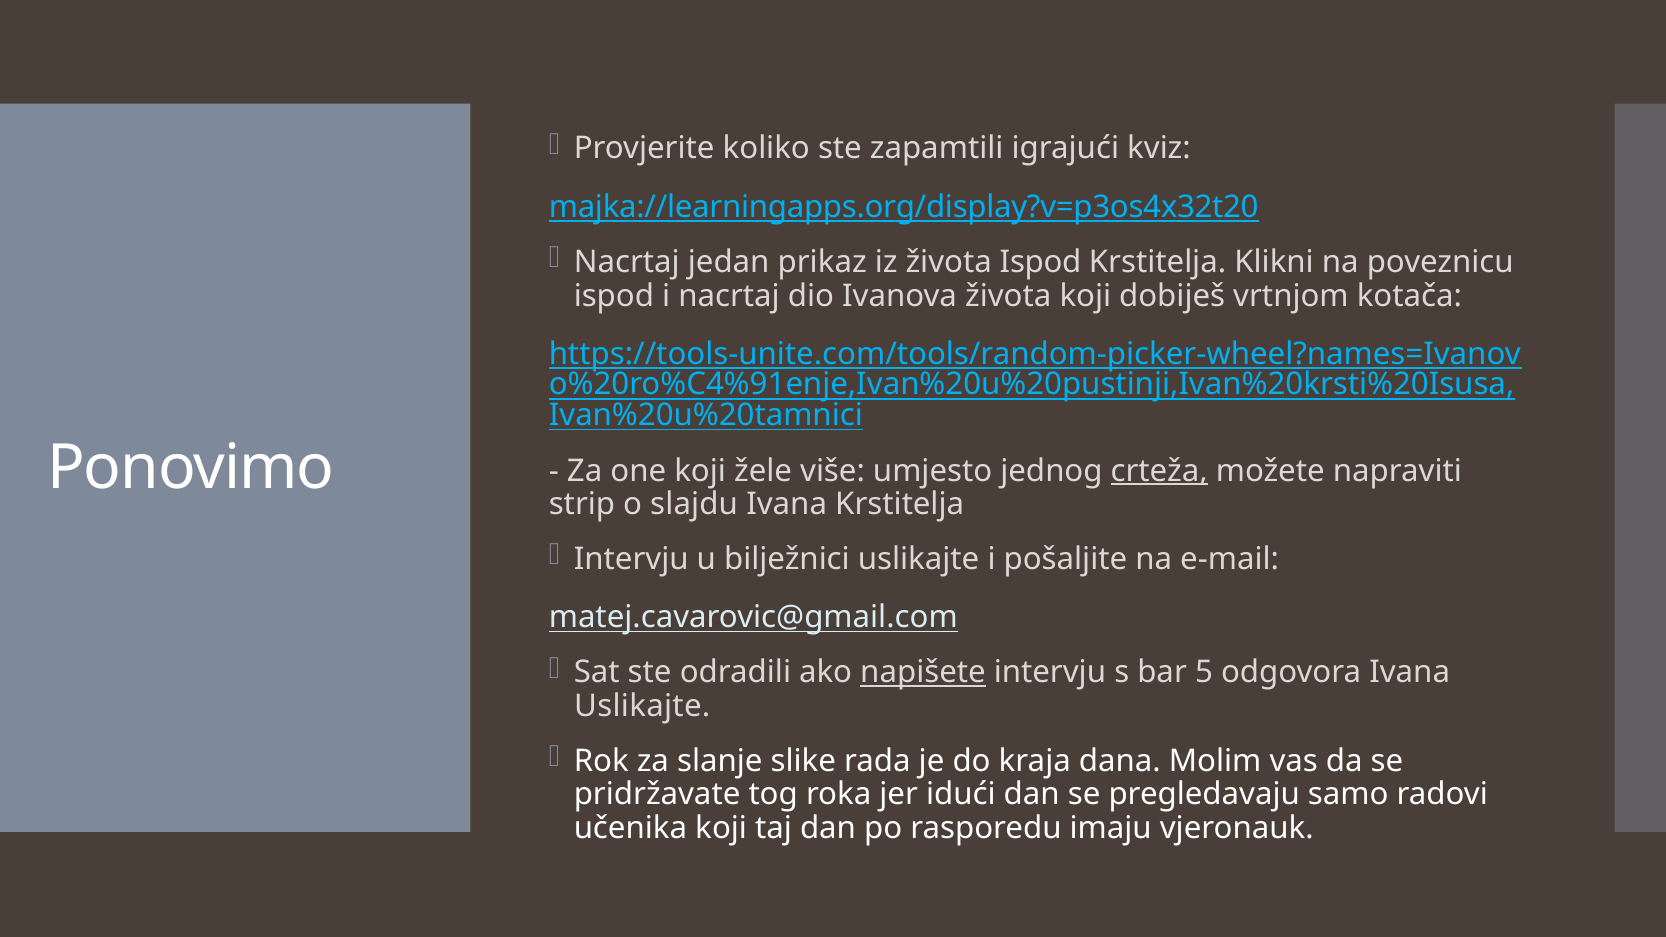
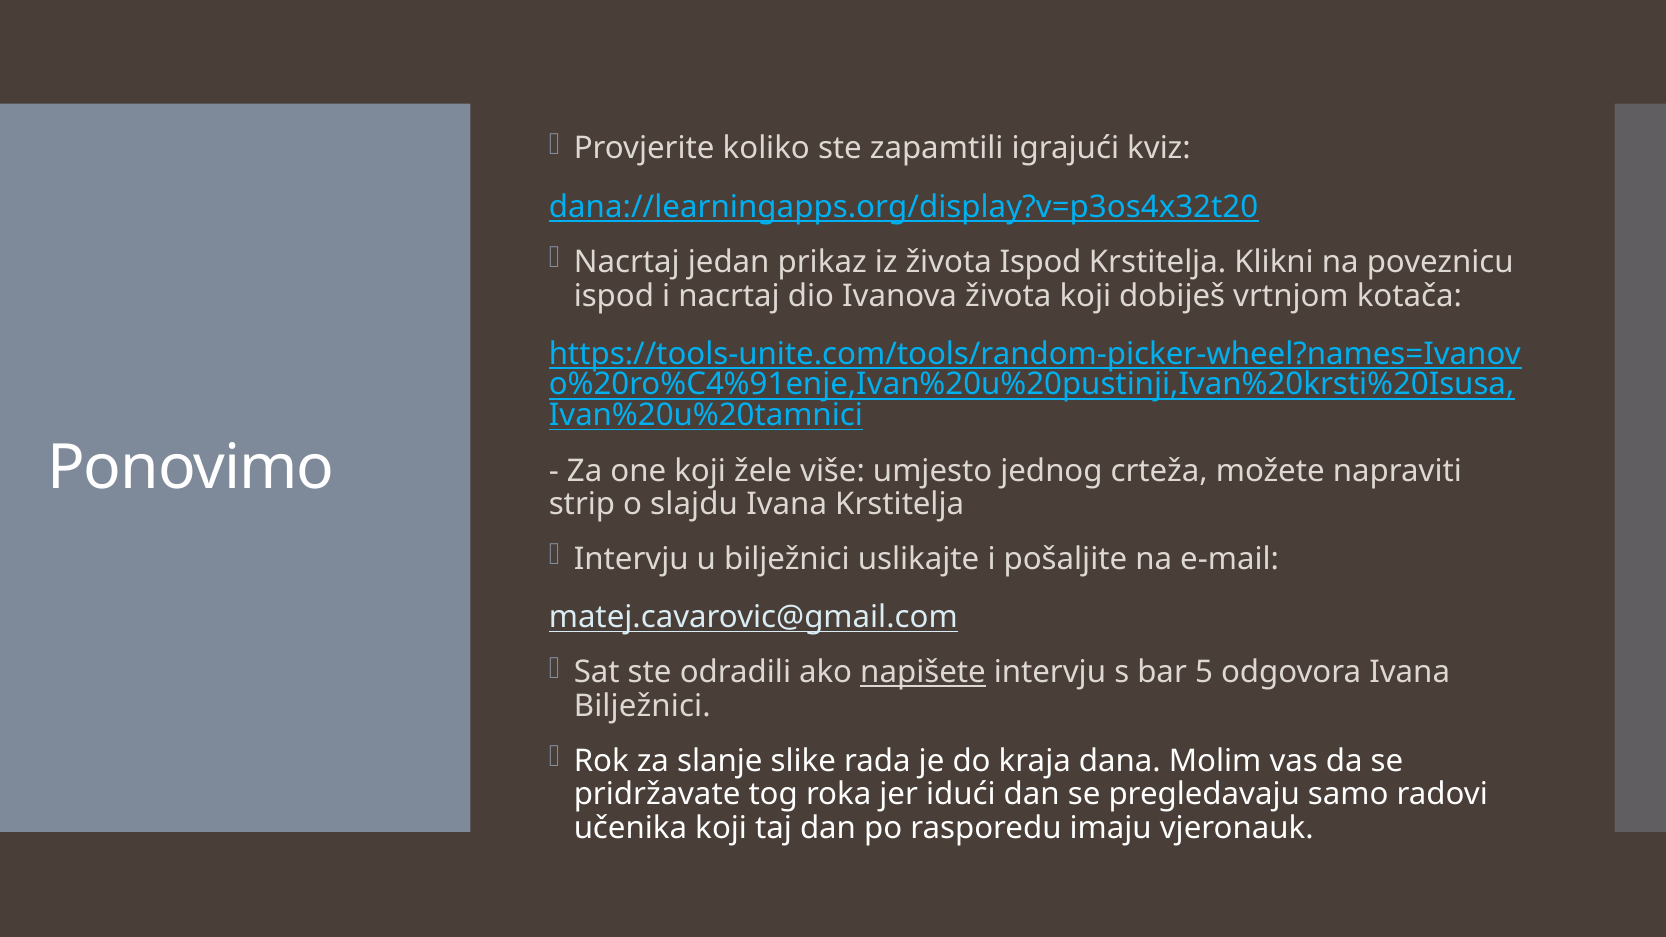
majka://learningapps.org/display?v=p3os4x32t20: majka://learningapps.org/display?v=p3os4x32t20 -> dana://learningapps.org/display?v=p3os4x32t20
crteža underline: present -> none
Uslikajte at (642, 706): Uslikajte -> Bilježnici
